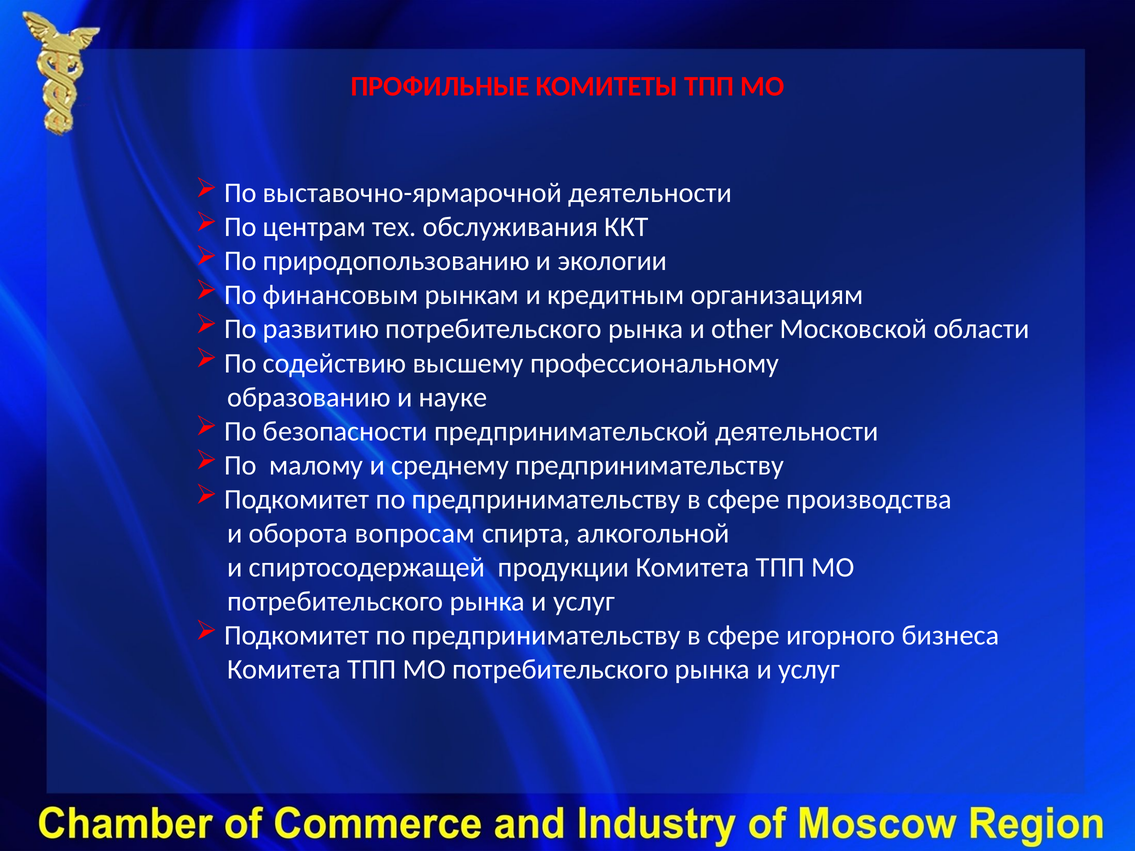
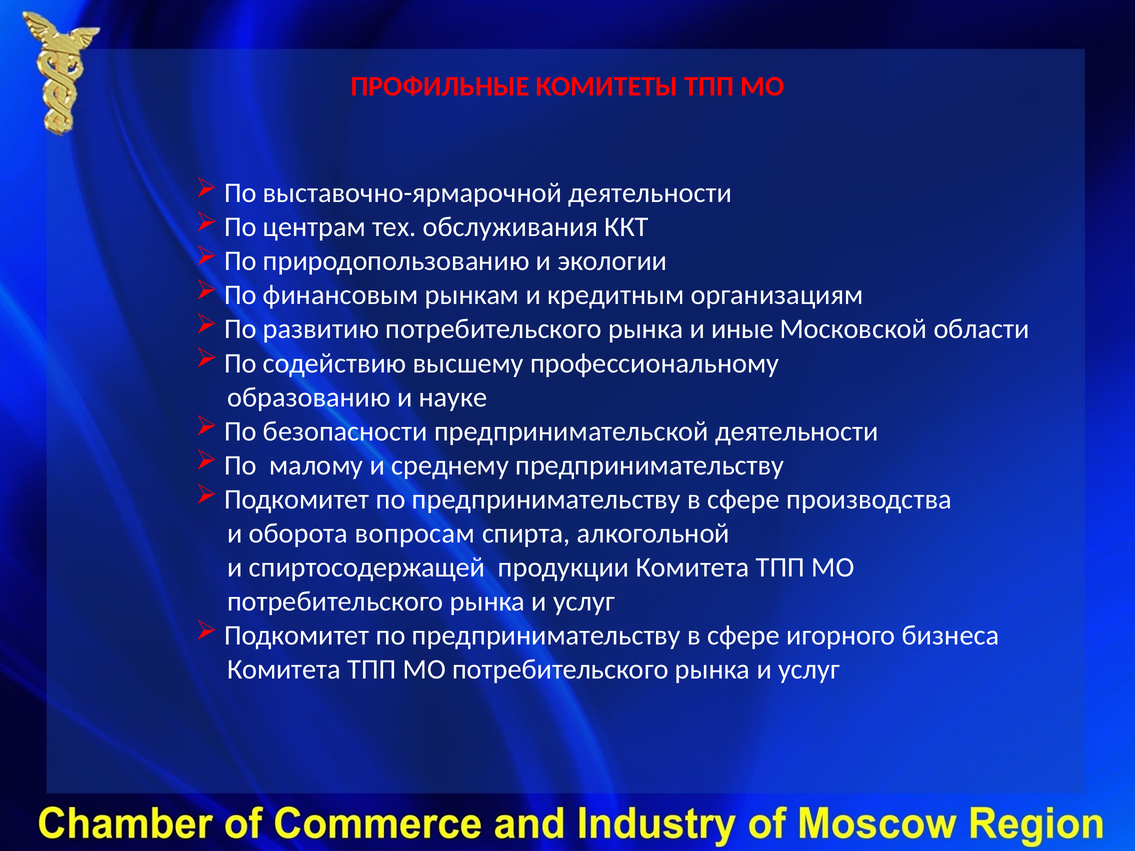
other: other -> иные
